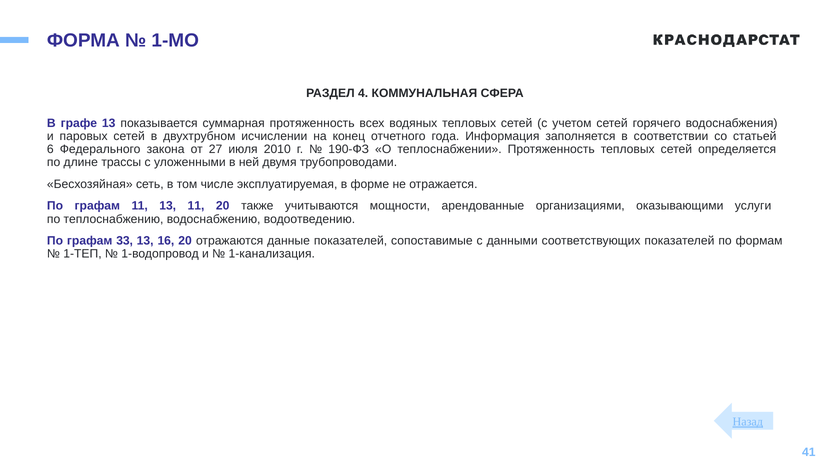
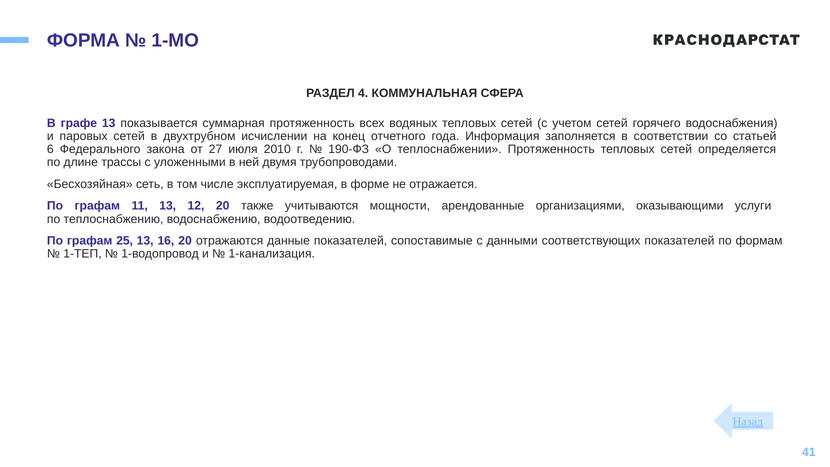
13 11: 11 -> 12
33: 33 -> 25
